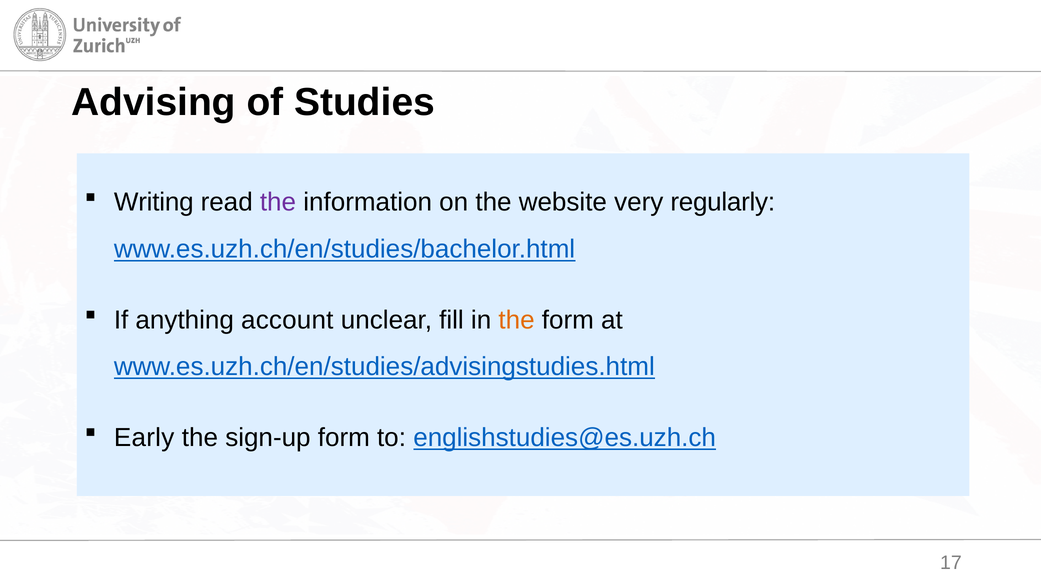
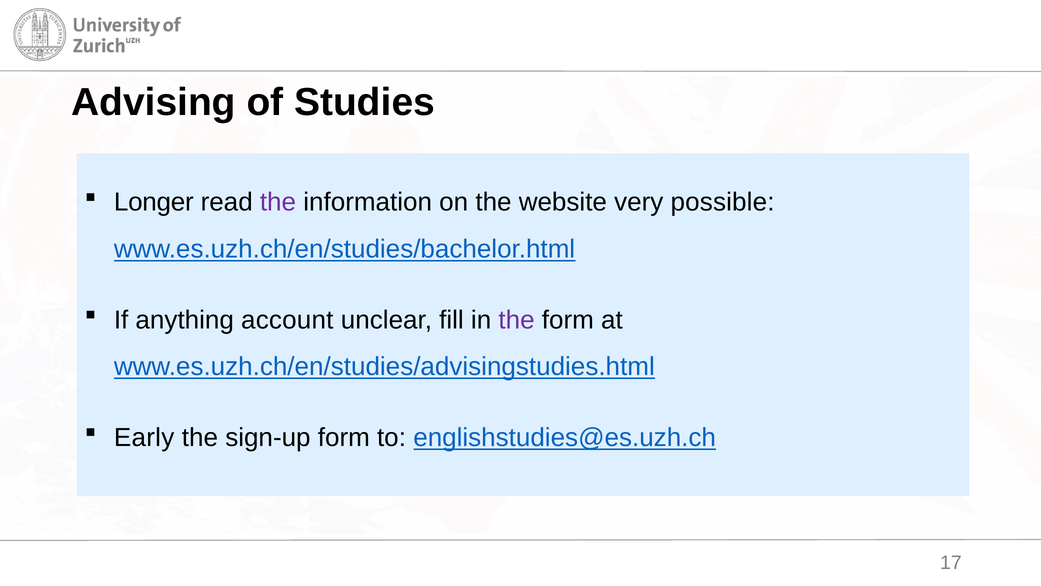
Writing: Writing -> Longer
regularly: regularly -> possible
the at (517, 320) colour: orange -> purple
